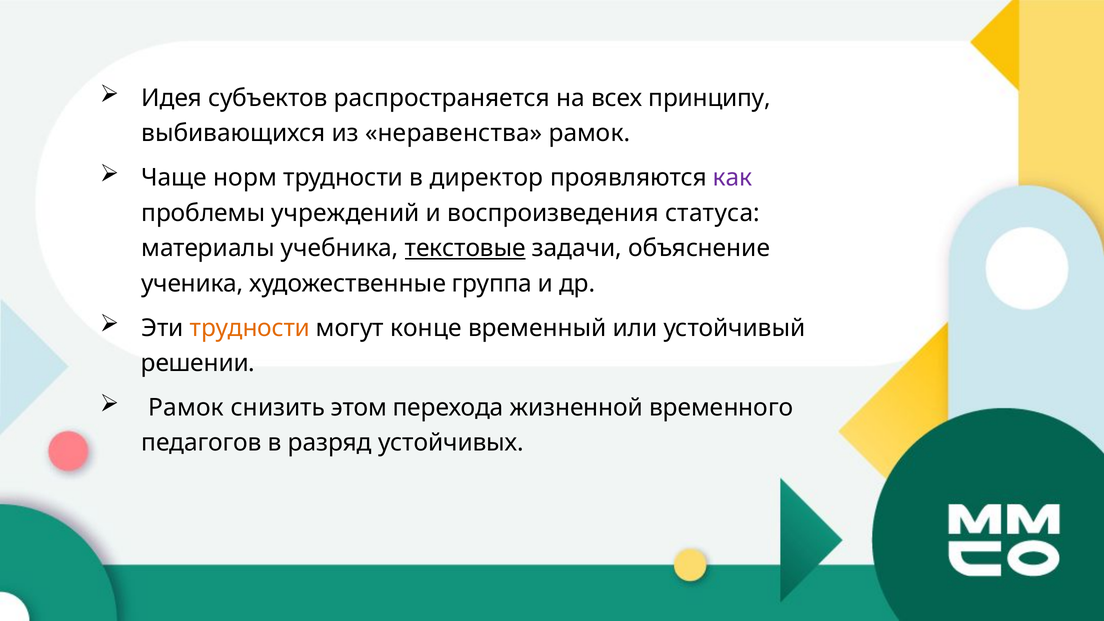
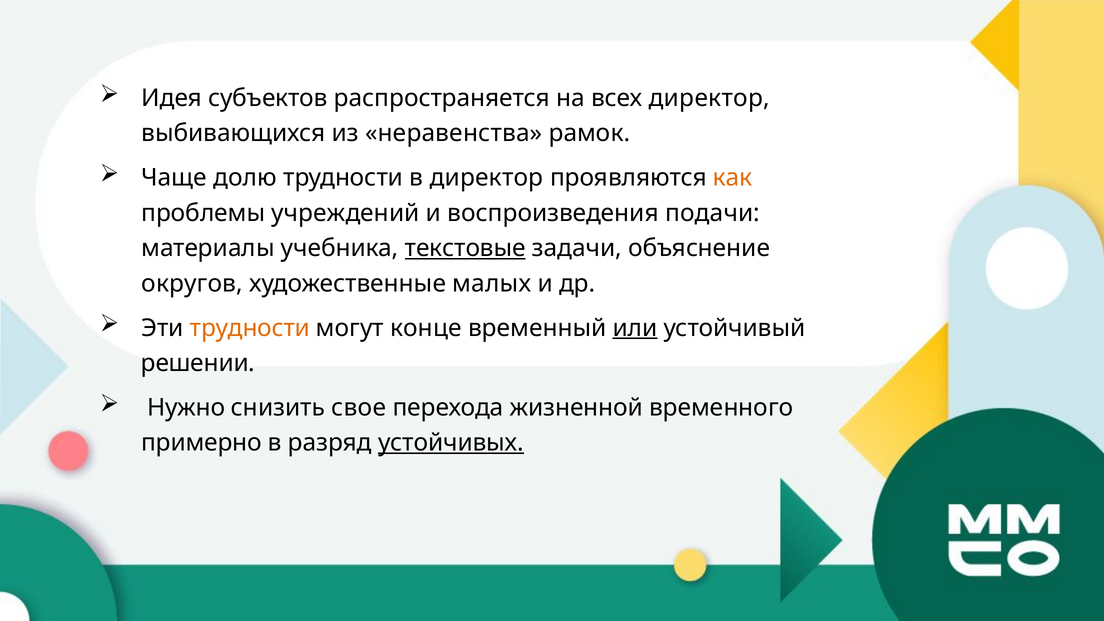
всех принципу: принципу -> директор
норм: норм -> долю
как colour: purple -> orange
статуса: статуса -> подачи
ученика: ученика -> округов
группа: группа -> малых
или underline: none -> present
Рамок at (186, 408): Рамок -> Нужно
этом: этом -> свое
педагогов: педагогов -> примерно
устойчивых underline: none -> present
